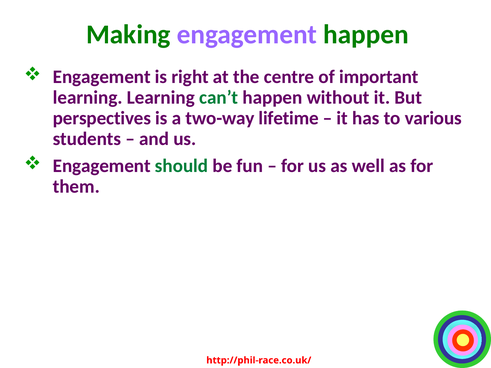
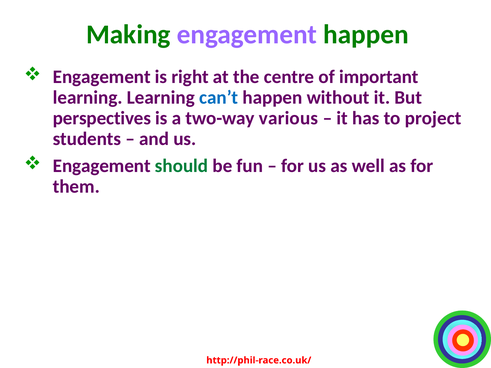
can’t colour: green -> blue
lifetime: lifetime -> various
various: various -> project
